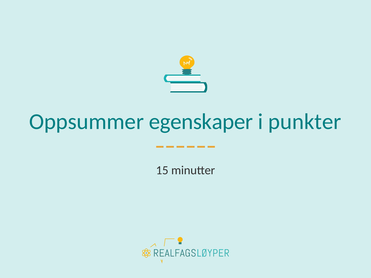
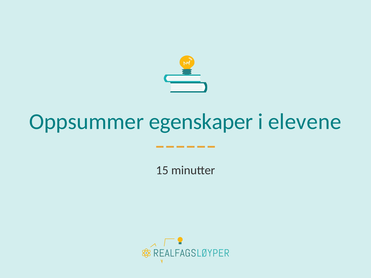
punkter: punkter -> elevene
